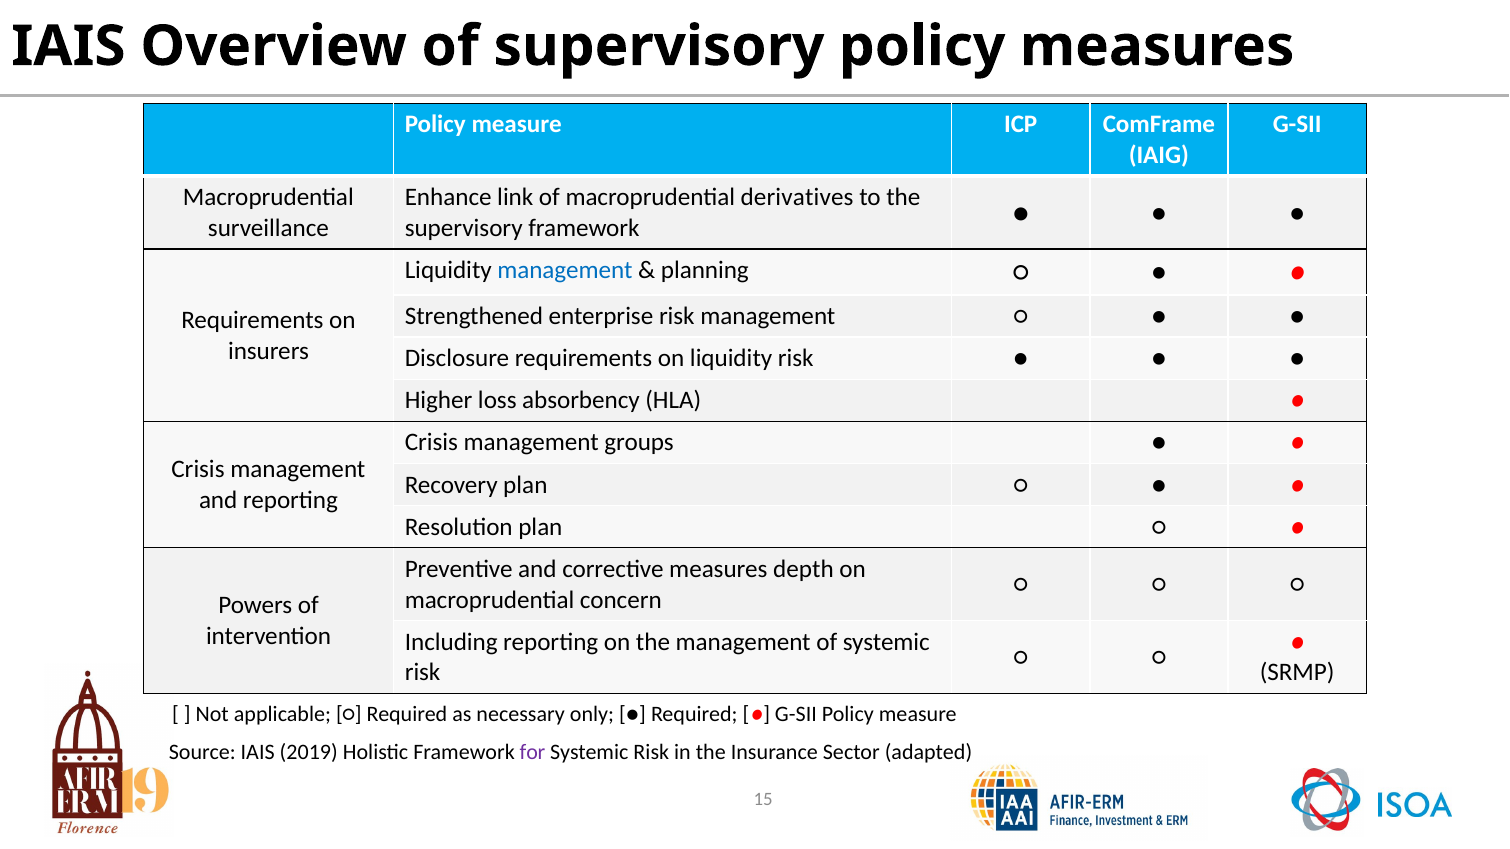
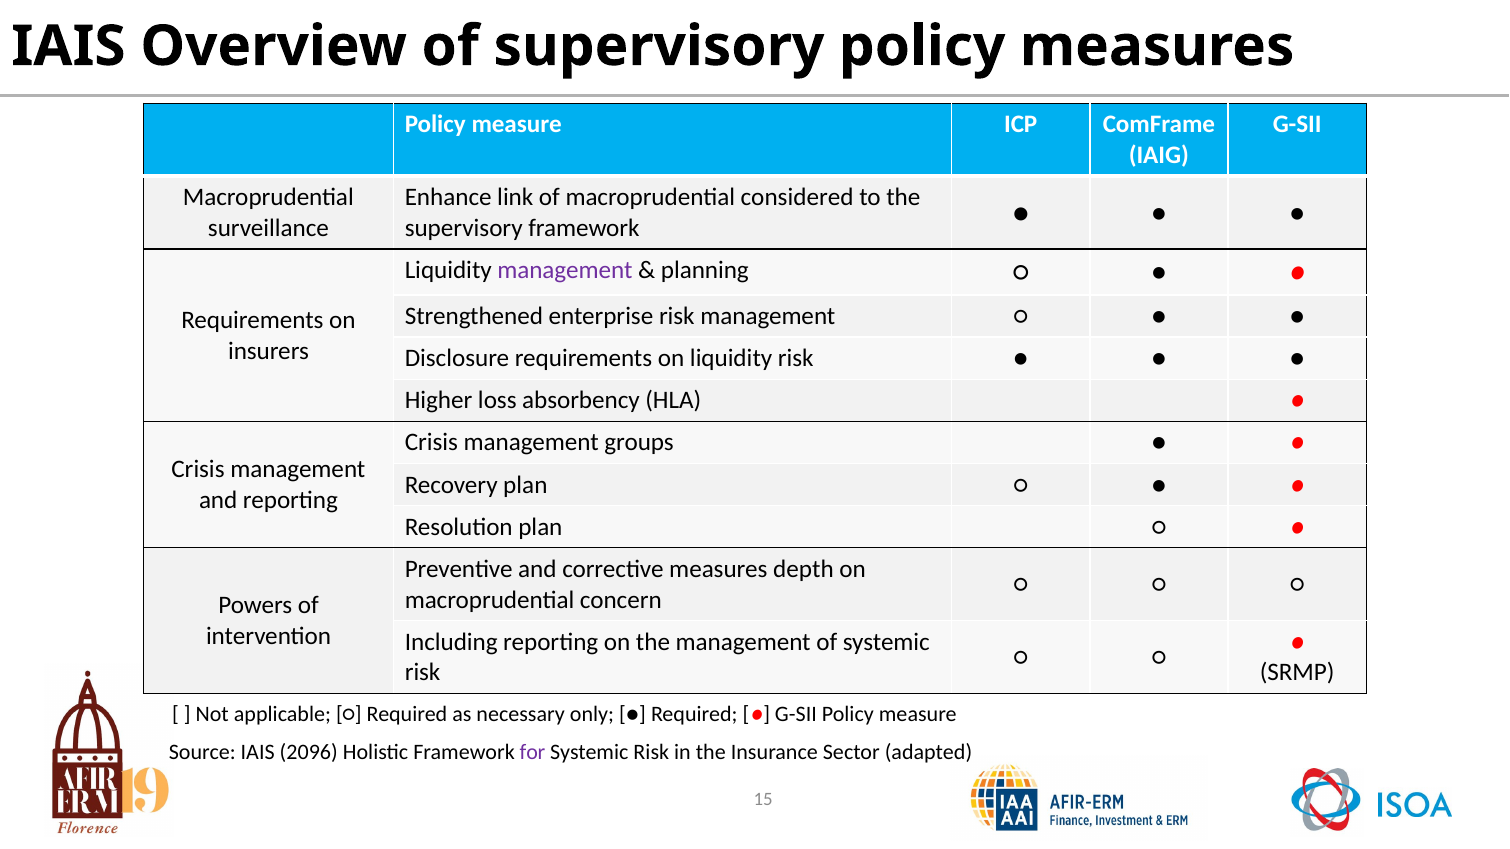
derivatives: derivatives -> considered
management at (565, 270) colour: blue -> purple
2019: 2019 -> 2096
